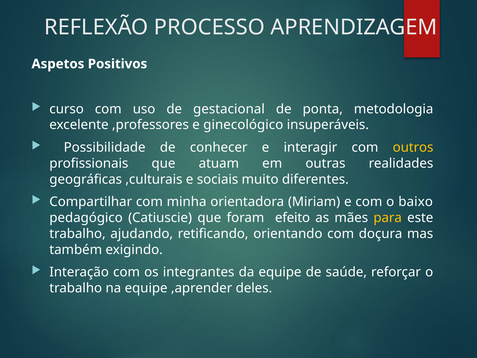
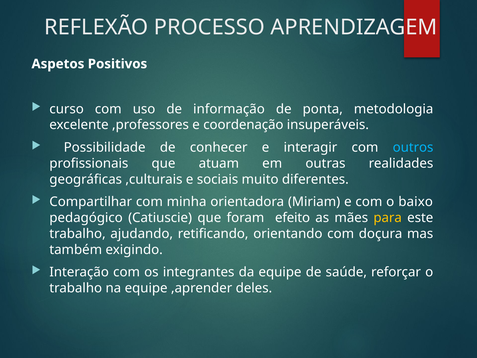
gestacional: gestacional -> informação
ginecológico: ginecológico -> coordenação
outros colour: yellow -> light blue
